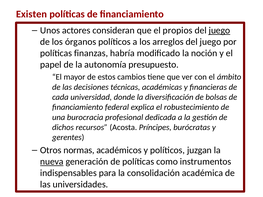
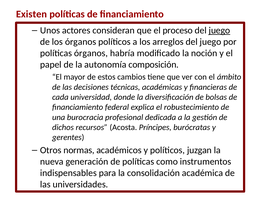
propios: propios -> proceso
políticas finanzas: finanzas -> órganos
presupuesto: presupuesto -> composición
nueva underline: present -> none
